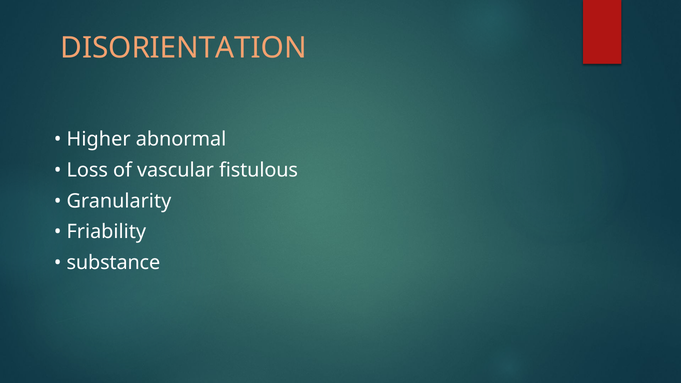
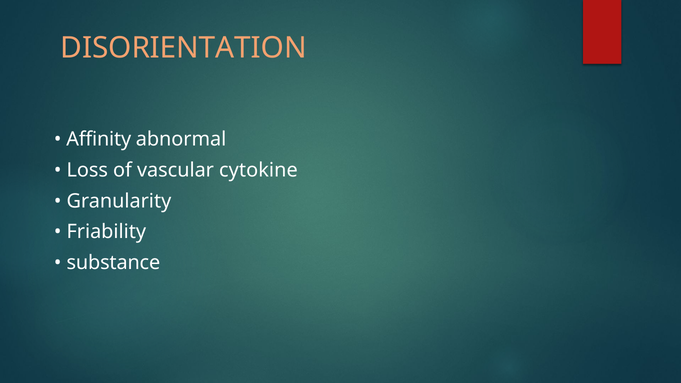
Higher: Higher -> Affinity
fistulous: fistulous -> cytokine
